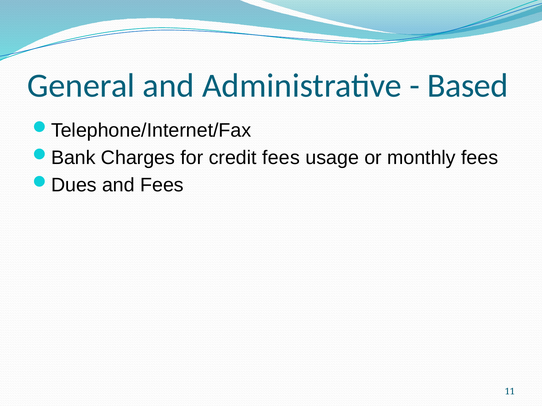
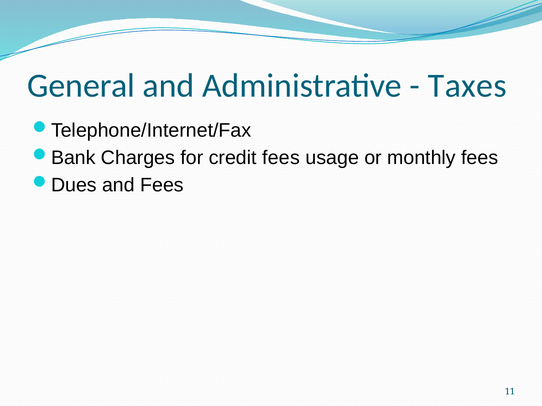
Based: Based -> Taxes
